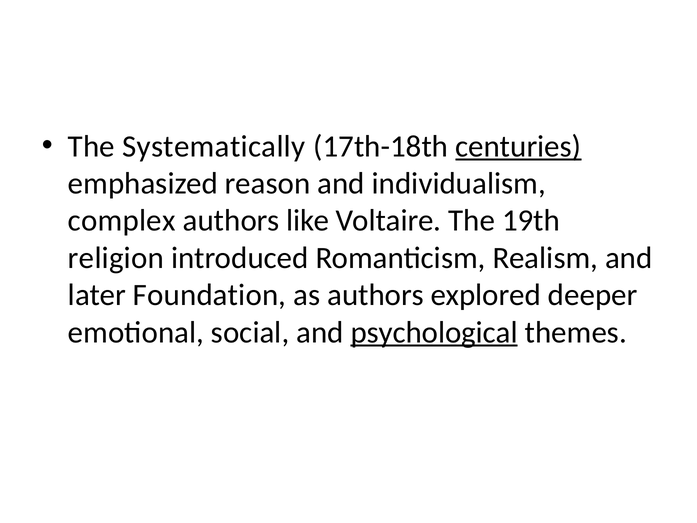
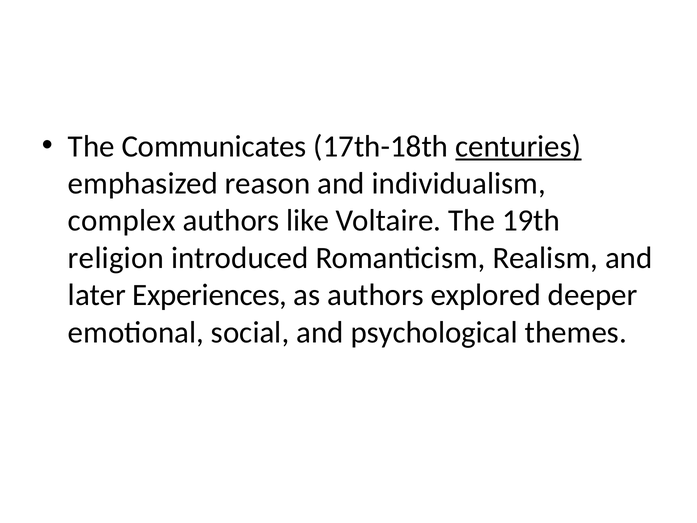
Systematically: Systematically -> Communicates
Foundation: Foundation -> Experiences
psychological underline: present -> none
